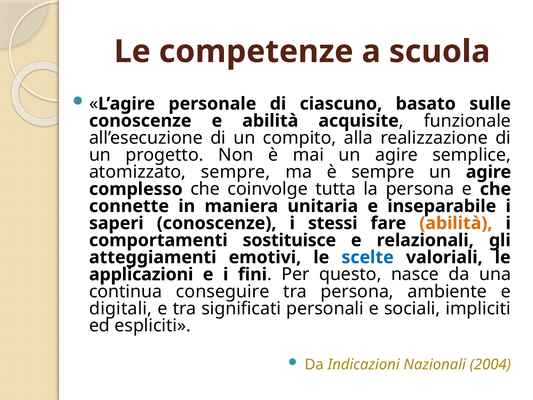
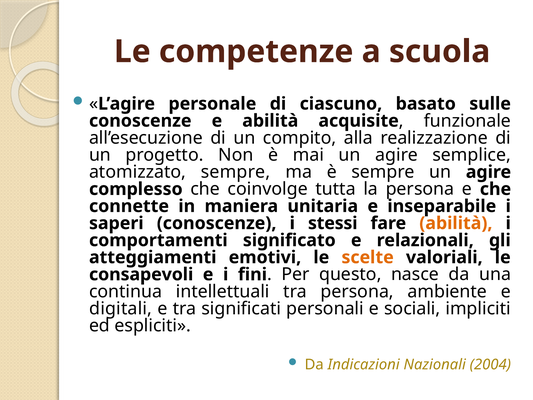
sostituisce: sostituisce -> significato
scelte colour: blue -> orange
applicazioni: applicazioni -> consapevoli
conseguire: conseguire -> intellettuali
